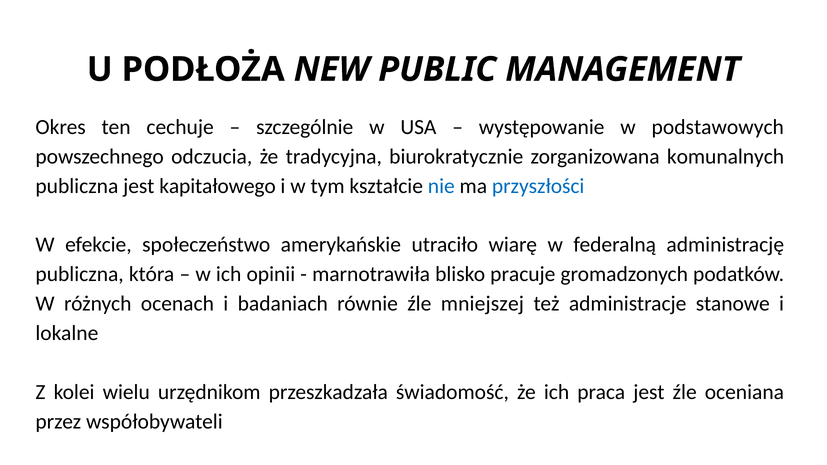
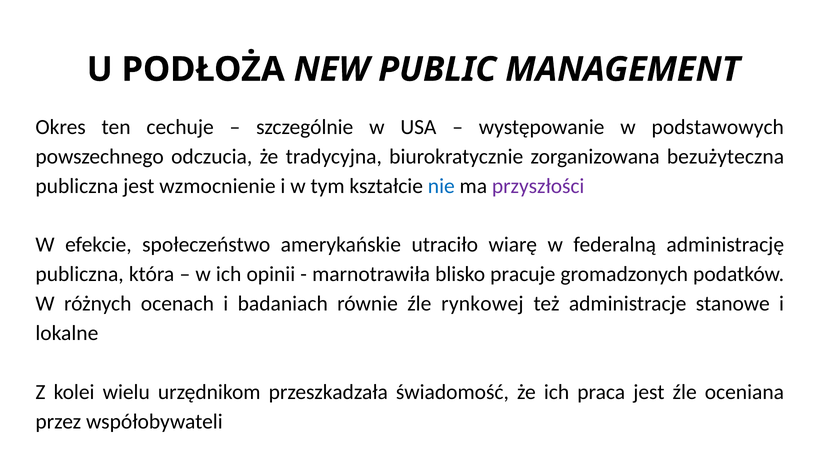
komunalnych: komunalnych -> bezużyteczna
kapitałowego: kapitałowego -> wzmocnienie
przyszłości colour: blue -> purple
mniejszej: mniejszej -> rynkowej
